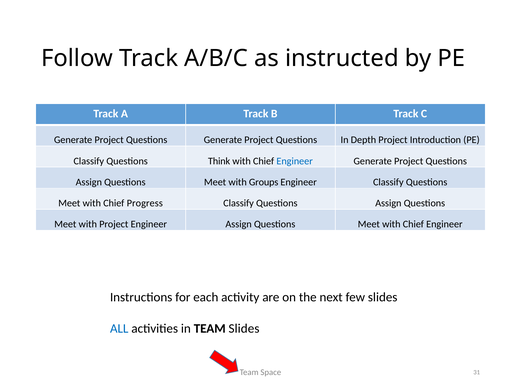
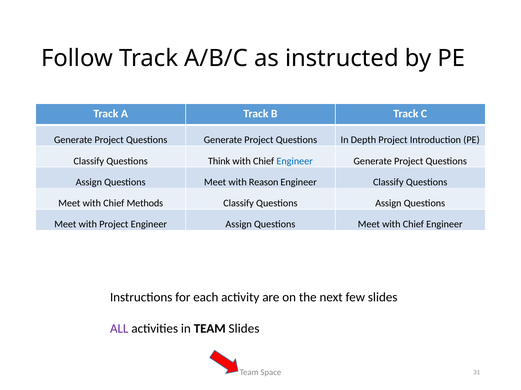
Groups: Groups -> Reason
Progress: Progress -> Methods
ALL colour: blue -> purple
